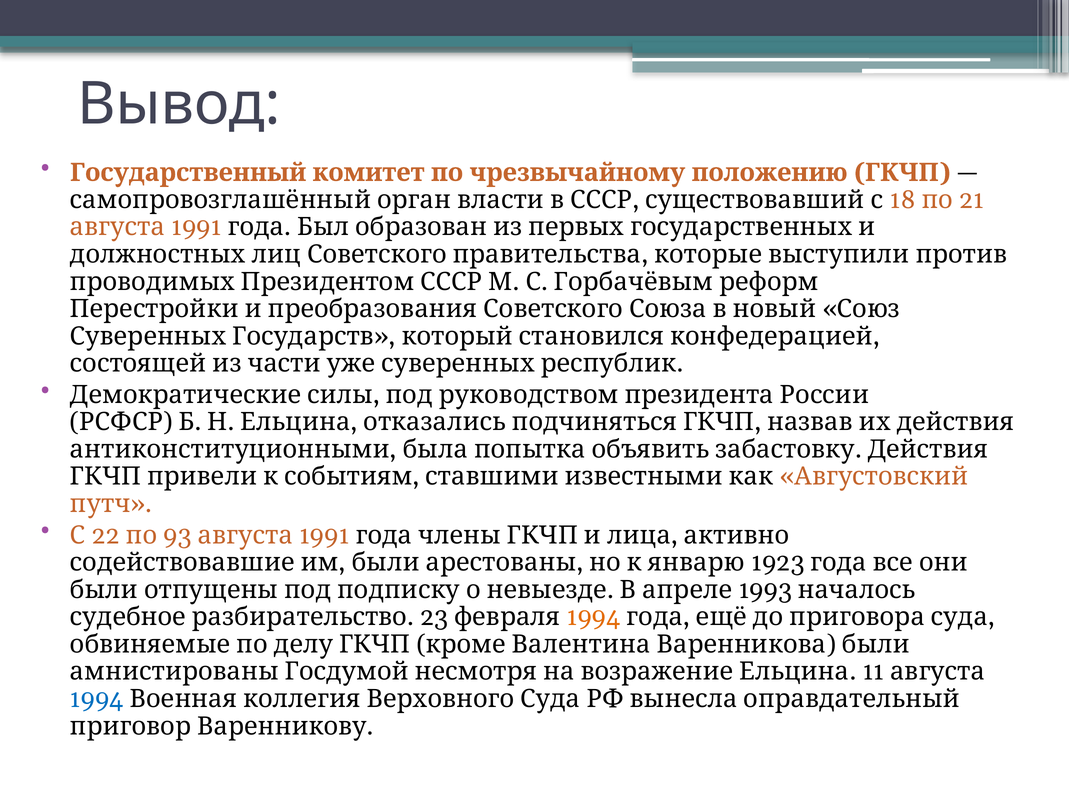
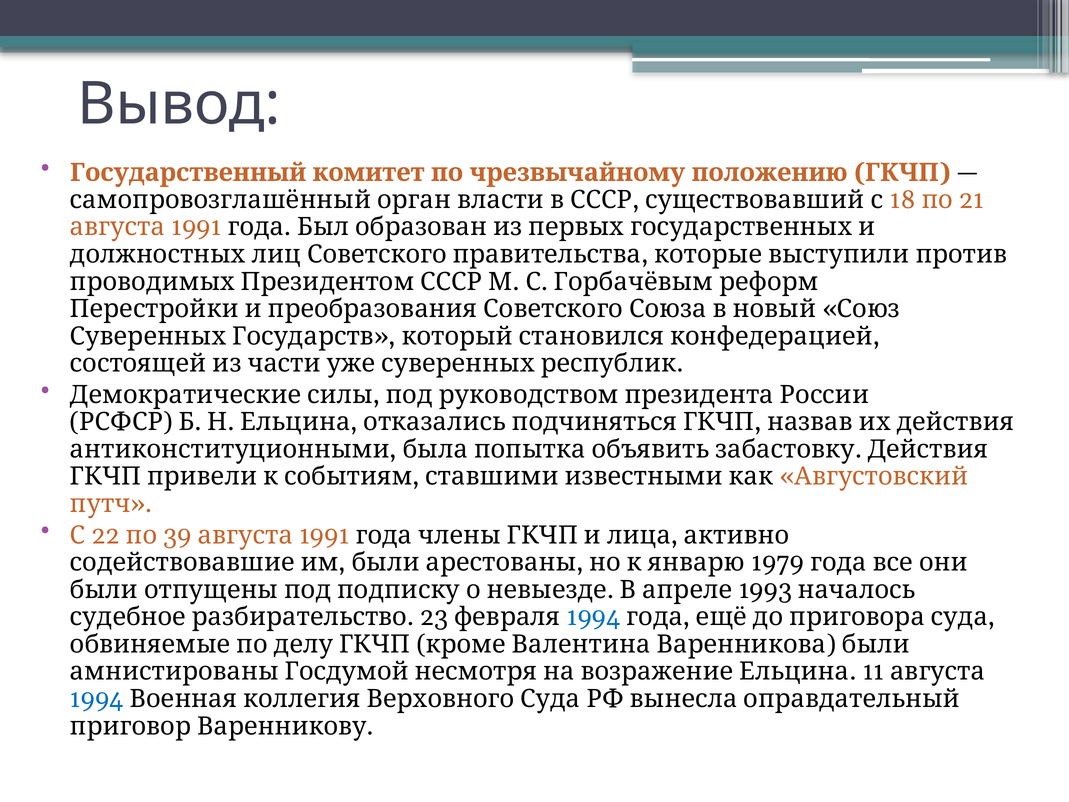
93: 93 -> 39
1923: 1923 -> 1979
1994 at (594, 617) colour: orange -> blue
